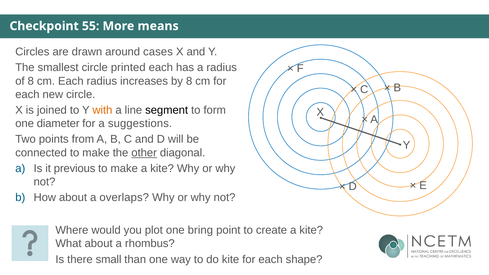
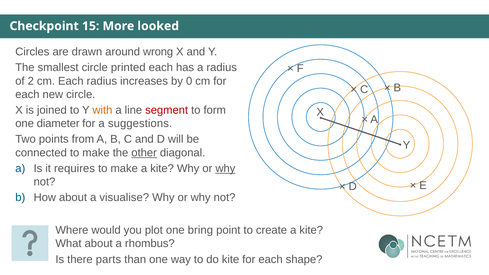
55: 55 -> 15
means: means -> looked
cases: cases -> wrong
of 8: 8 -> 2
by 8: 8 -> 0
segment colour: black -> red
previous: previous -> requires
why at (225, 168) underline: none -> present
overlaps: overlaps -> visualise
small: small -> parts
